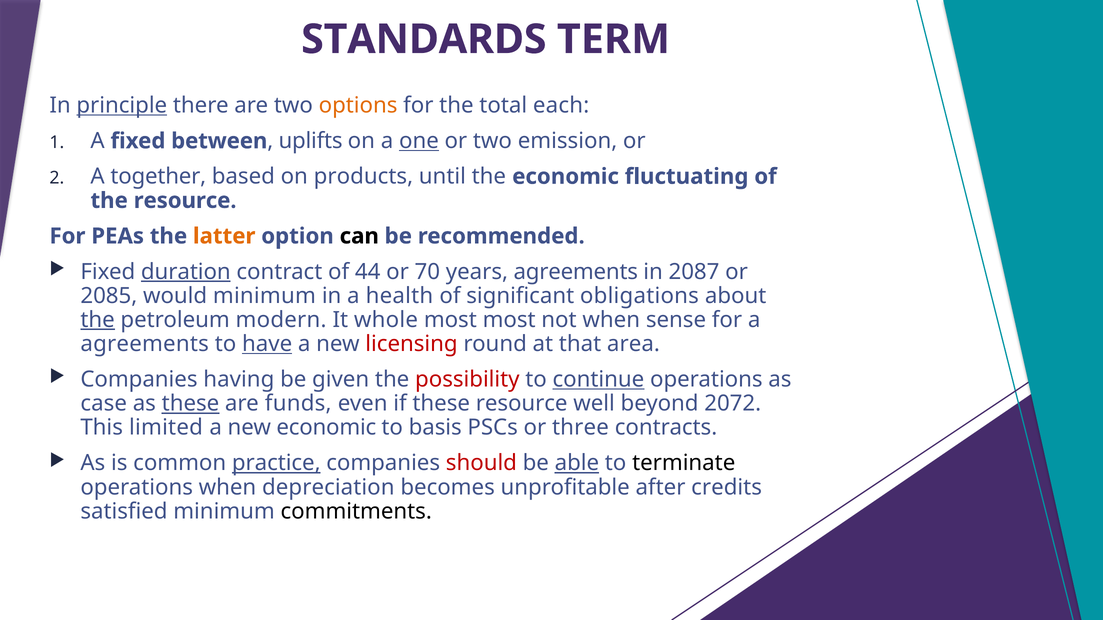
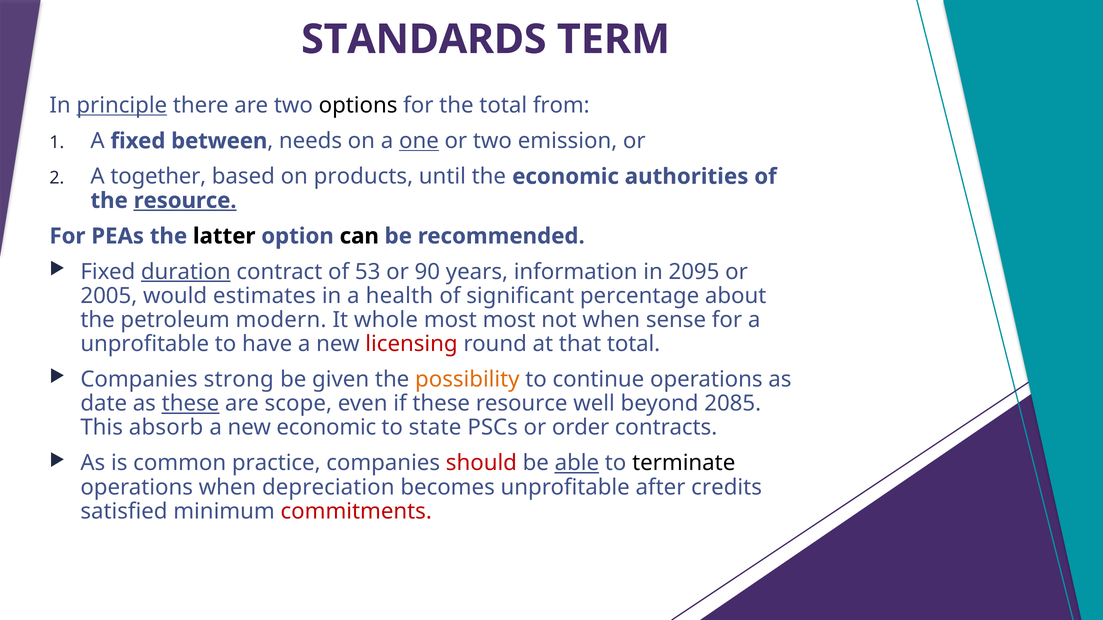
options colour: orange -> black
each: each -> from
uplifts: uplifts -> needs
fluctuating: fluctuating -> authorities
resource at (185, 201) underline: none -> present
latter colour: orange -> black
44: 44 -> 53
70: 70 -> 90
years agreements: agreements -> information
2087: 2087 -> 2095
2085: 2085 -> 2005
would minimum: minimum -> estimates
obligations: obligations -> percentage
the at (98, 320) underline: present -> none
agreements at (145, 344): agreements -> unprofitable
have underline: present -> none
that area: area -> total
having: having -> strong
possibility colour: red -> orange
continue underline: present -> none
case: case -> date
funds: funds -> scope
2072: 2072 -> 2085
limited: limited -> absorb
basis: basis -> state
three: three -> order
practice underline: present -> none
commitments colour: black -> red
